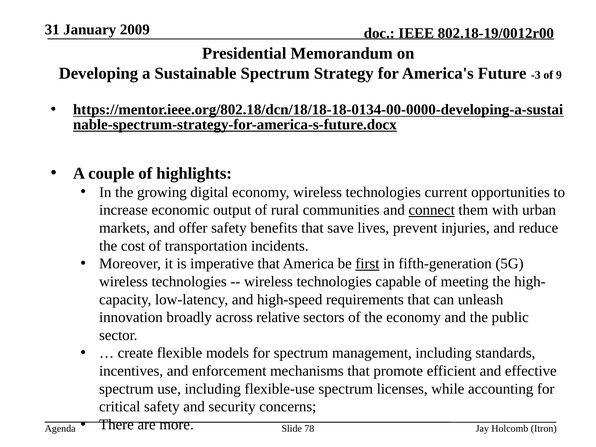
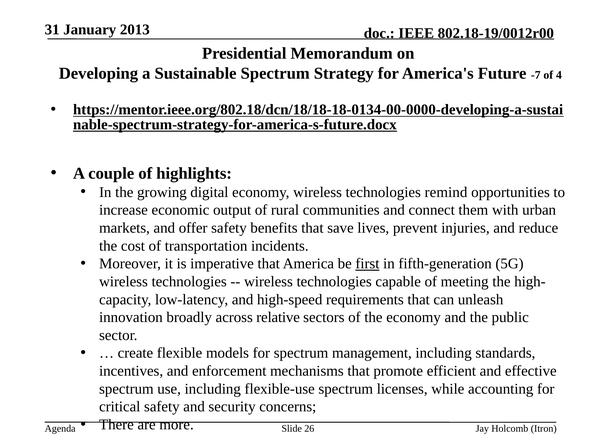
2009: 2009 -> 2013
-3: -3 -> -7
9: 9 -> 4
current: current -> remind
connect underline: present -> none
78: 78 -> 26
